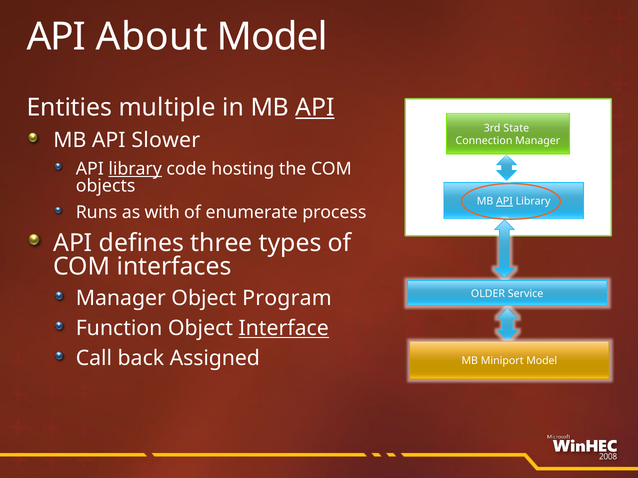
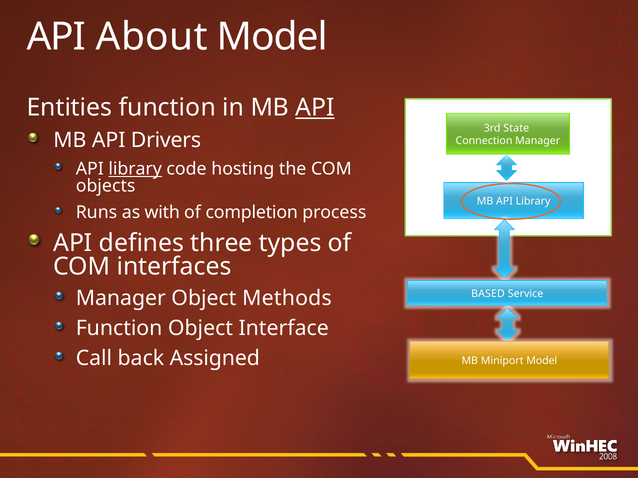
Entities multiple: multiple -> function
Slower: Slower -> Drivers
API at (504, 202) underline: present -> none
enumerate: enumerate -> completion
OLDER: OLDER -> BASED
Program: Program -> Methods
Interface underline: present -> none
